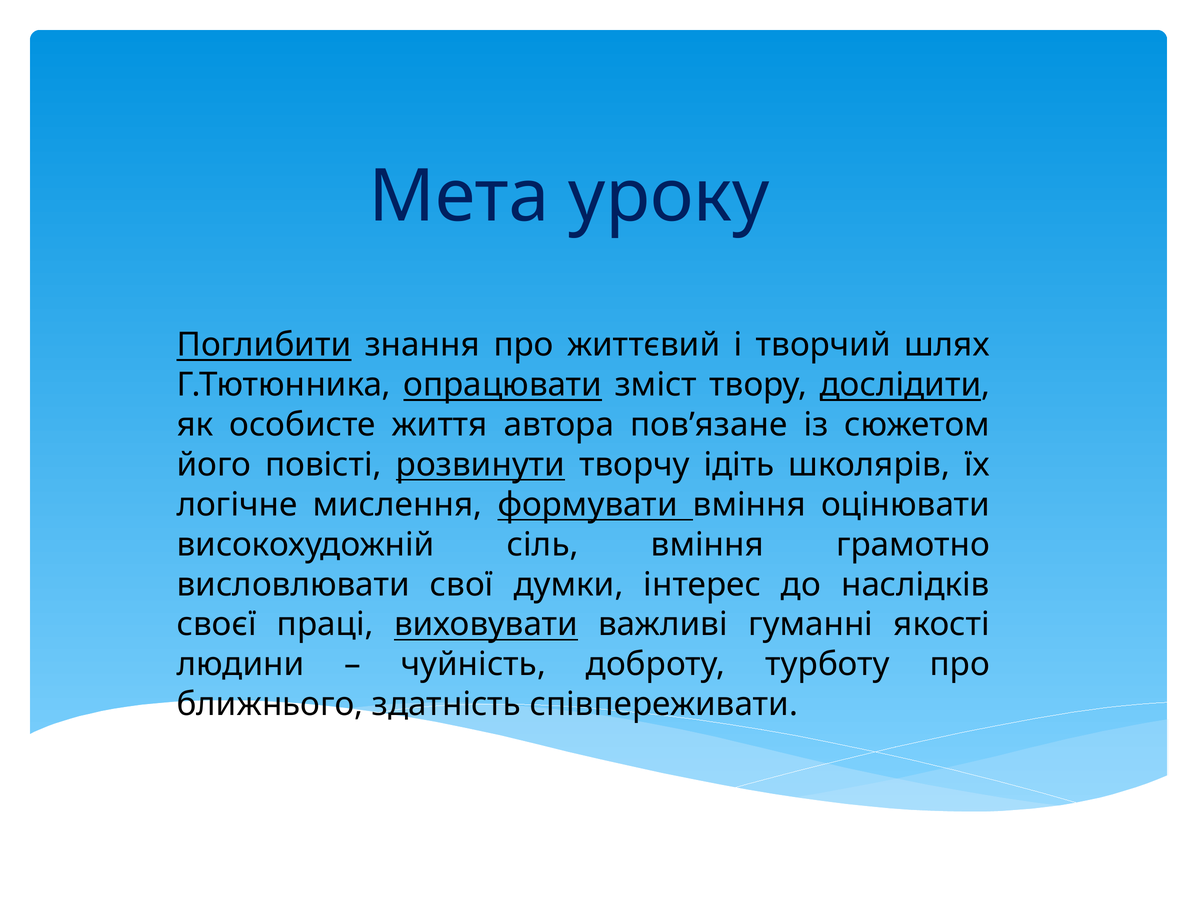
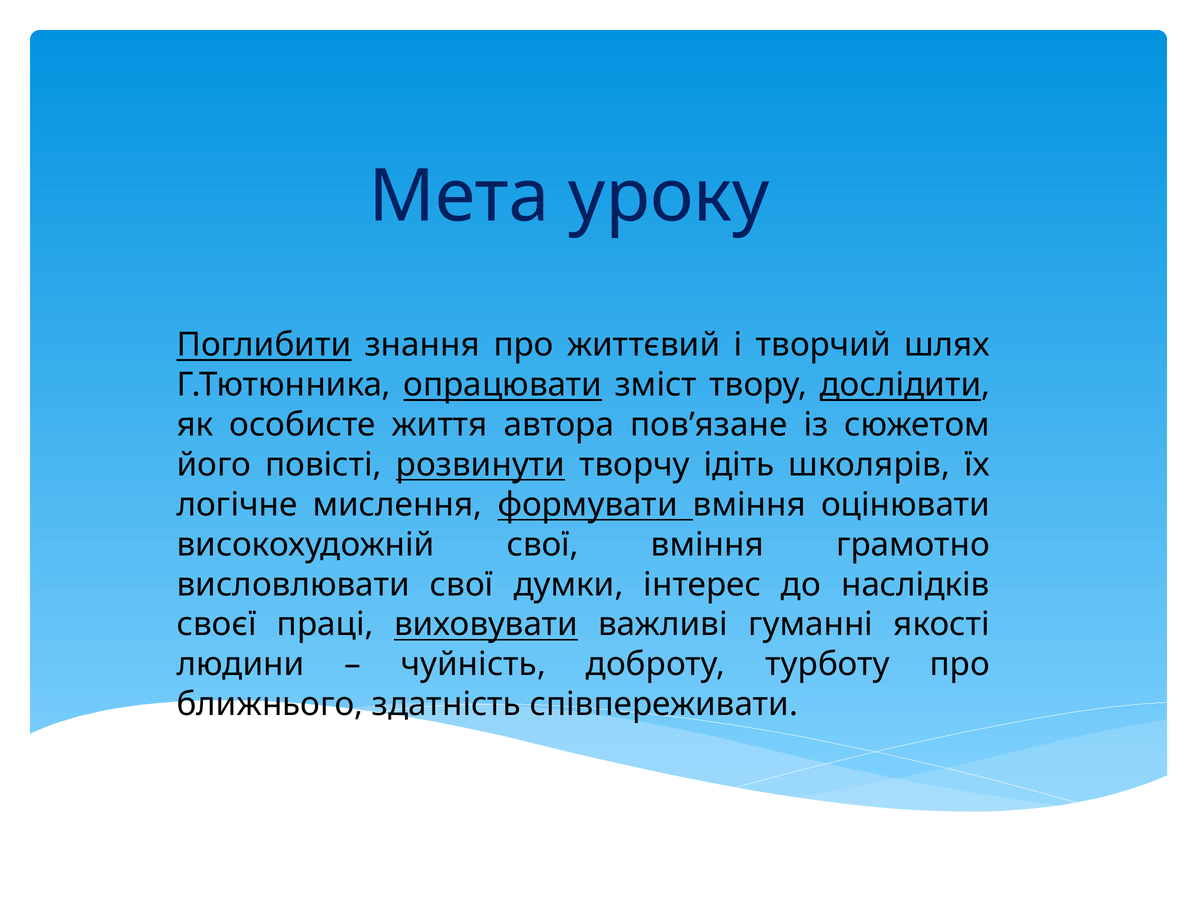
високохудожній сіль: сіль -> свої
